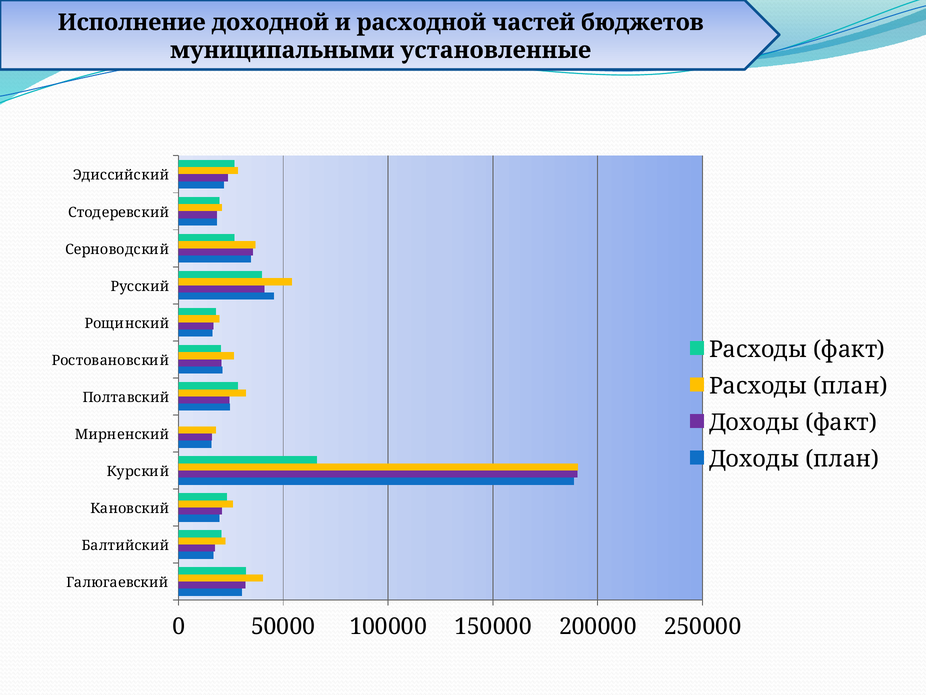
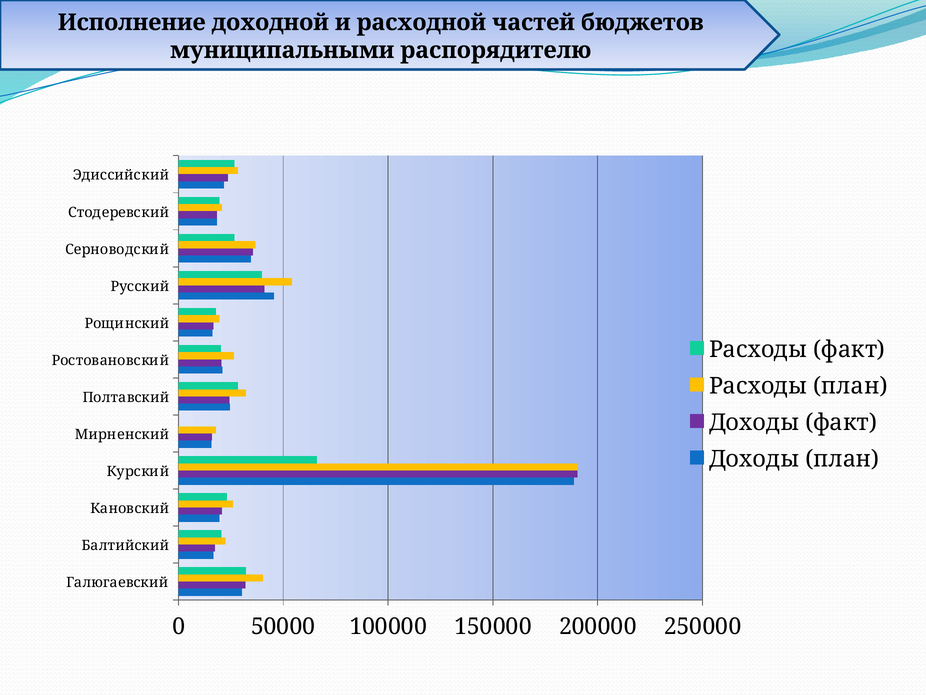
установленные: установленные -> распорядителю
